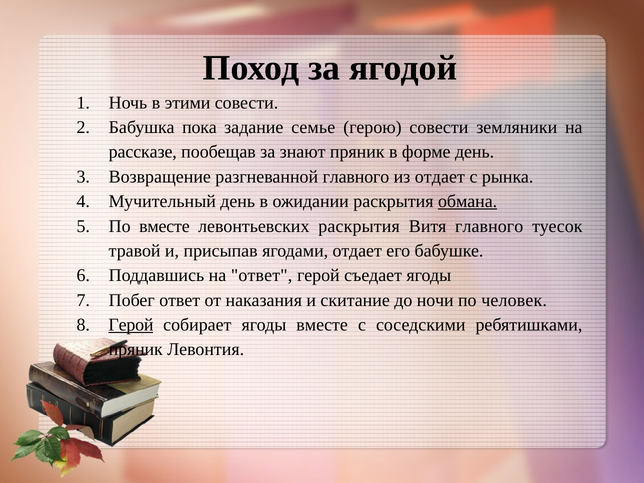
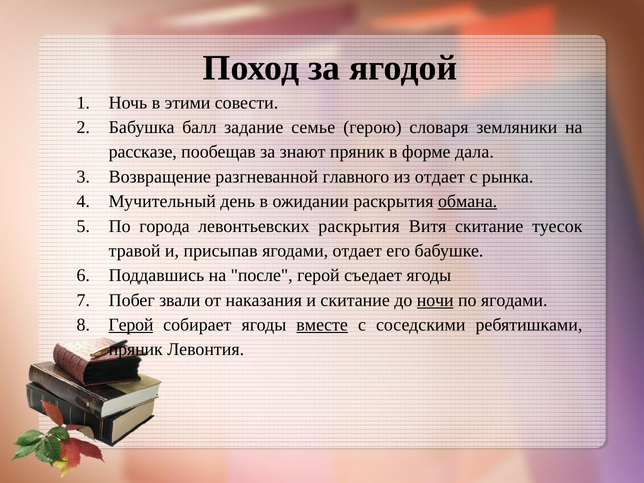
пока: пока -> балл
герою совести: совести -> словаря
форме день: день -> дала
По вместе: вместе -> города
Витя главного: главного -> скитание
на ответ: ответ -> после
Побег ответ: ответ -> звали
ночи underline: none -> present
по человек: человек -> ягодами
вместе at (322, 325) underline: none -> present
